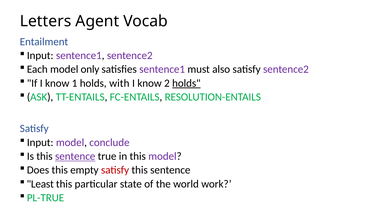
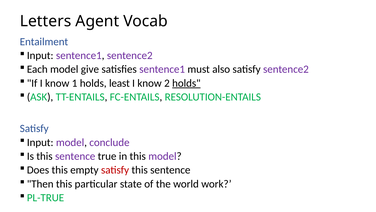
only: only -> give
with: with -> least
sentence at (75, 156) underline: present -> none
Least: Least -> Then
